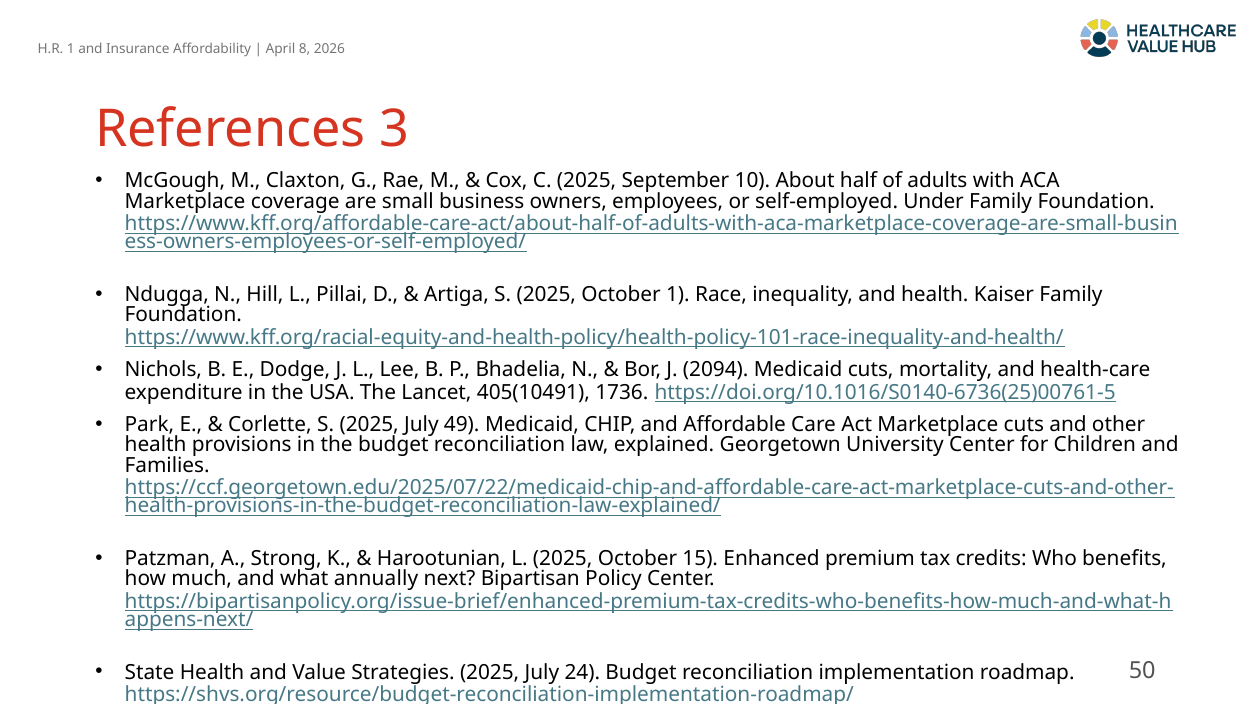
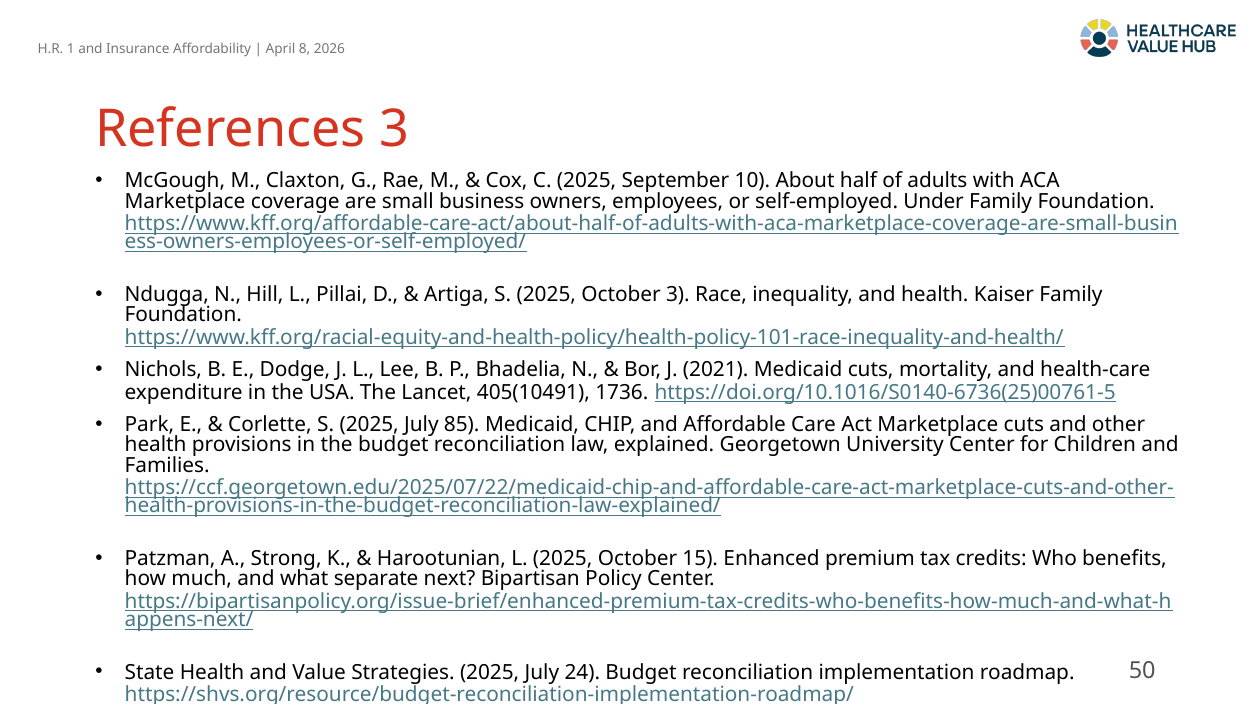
October 1: 1 -> 3
2094: 2094 -> 2021
49: 49 -> 85
annually: annually -> separate
